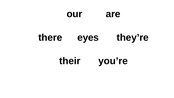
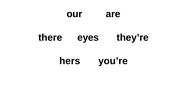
their: their -> hers
